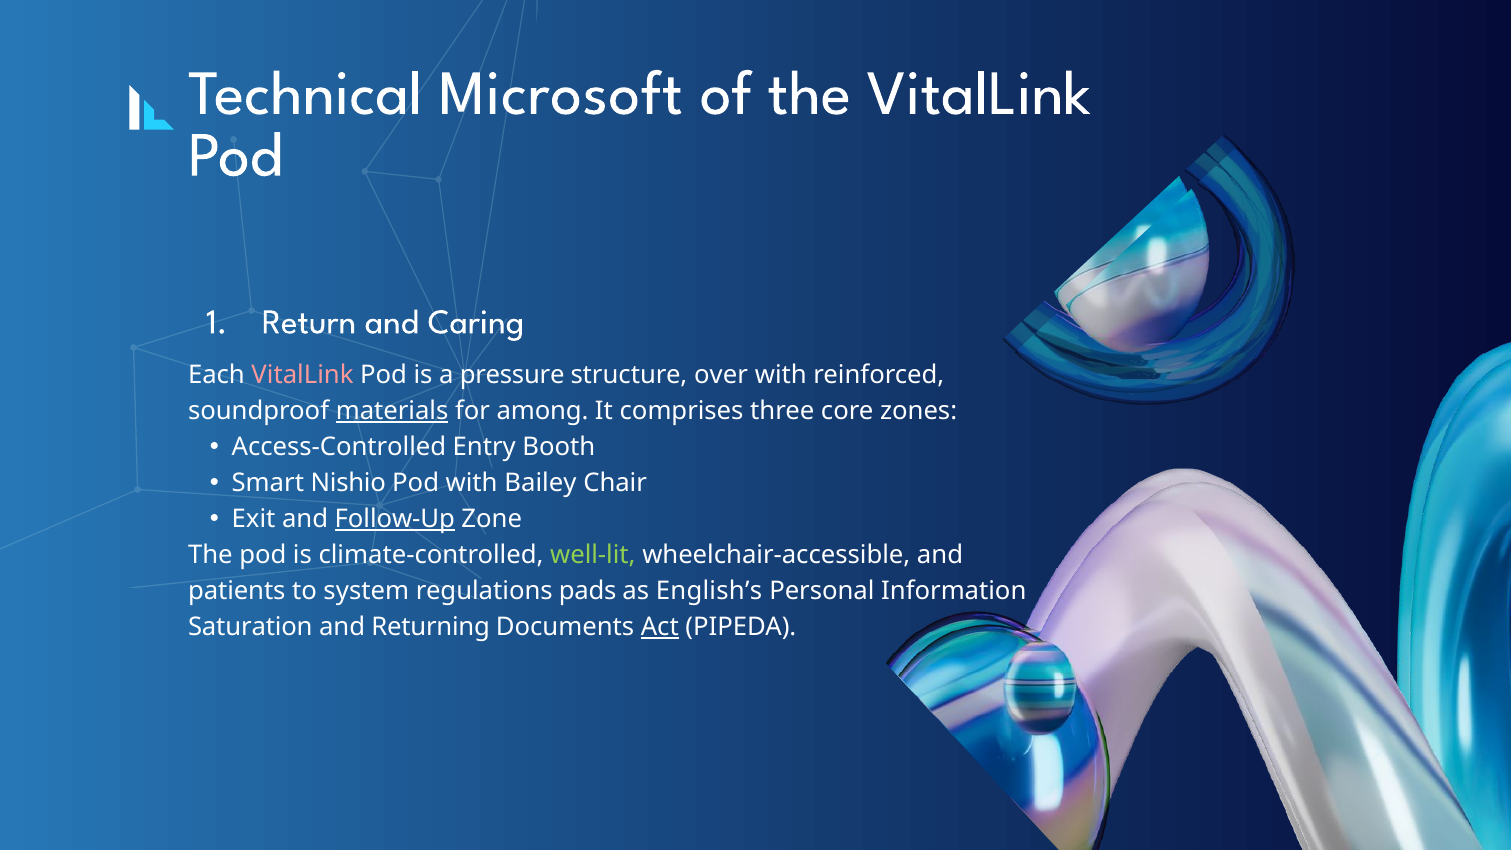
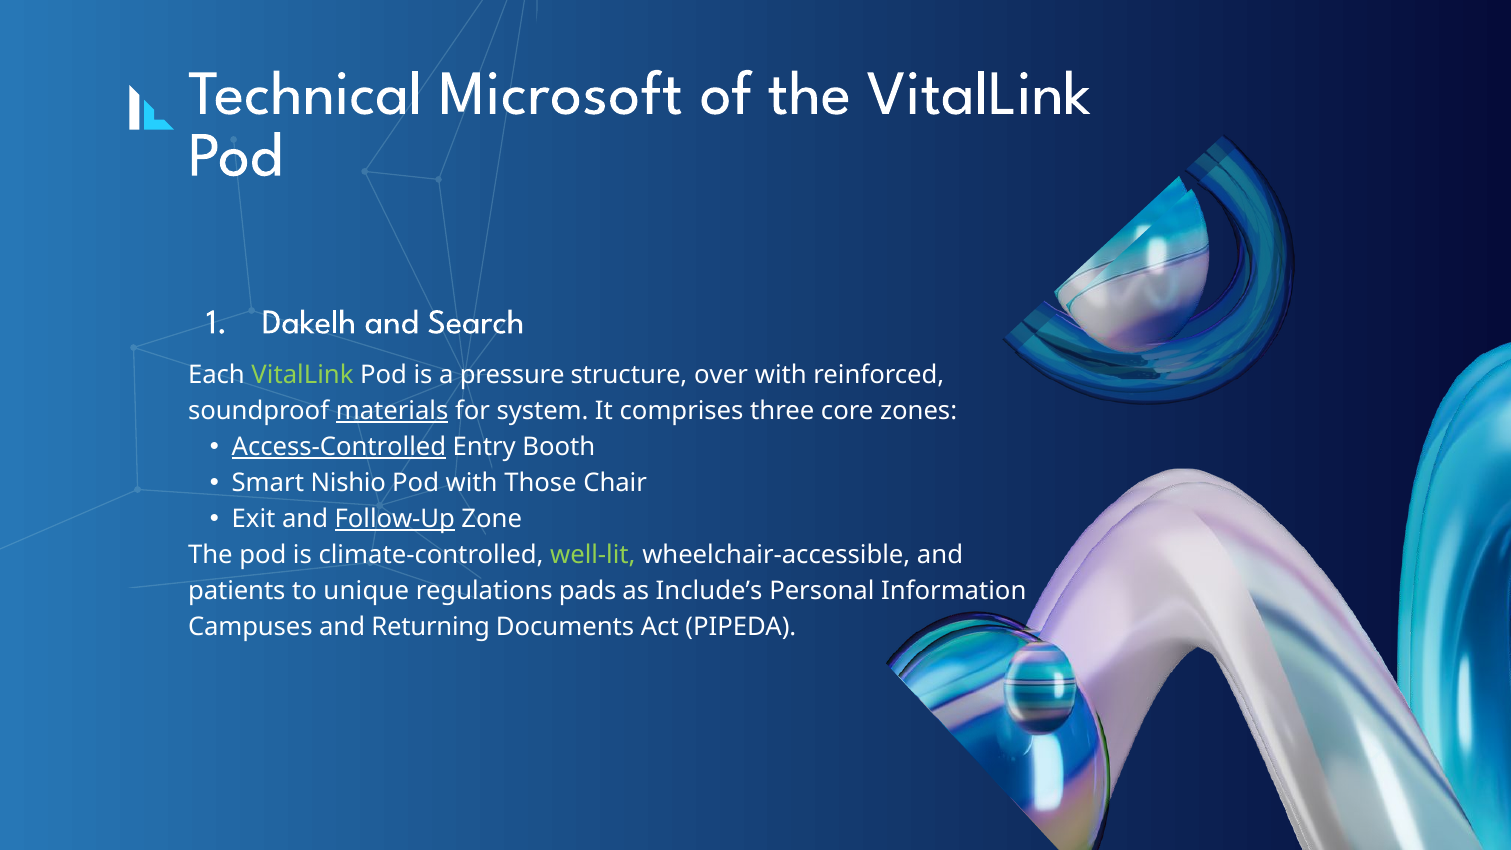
Return: Return -> Dakelh
Caring: Caring -> Search
VitalLink at (302, 375) colour: pink -> light green
among: among -> system
Access-Controlled underline: none -> present
Bailey: Bailey -> Those
system: system -> unique
English’s: English’s -> Include’s
Saturation: Saturation -> Campuses
Act underline: present -> none
